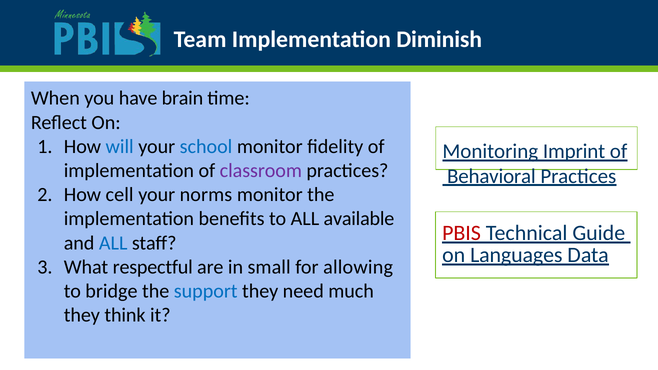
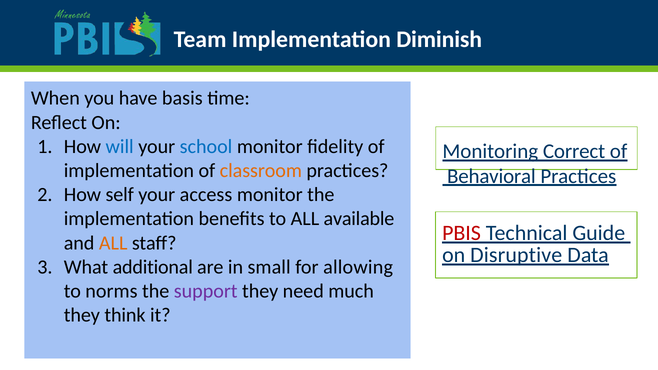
brain: brain -> basis
Imprint: Imprint -> Correct
classroom colour: purple -> orange
cell: cell -> self
norms: norms -> access
ALL at (113, 243) colour: blue -> orange
Languages: Languages -> Disruptive
respectful: respectful -> additional
bridge: bridge -> norms
support colour: blue -> purple
